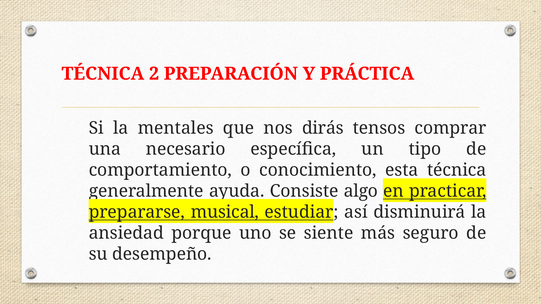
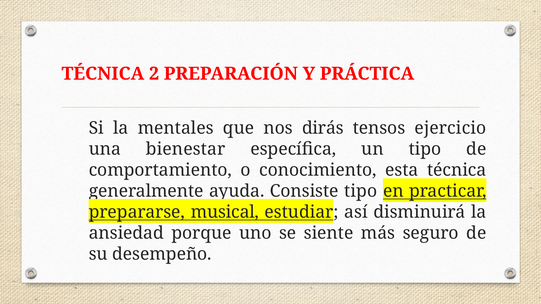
comprar: comprar -> ejercicio
necesario: necesario -> bienestar
algo at (361, 191): algo -> tipo
